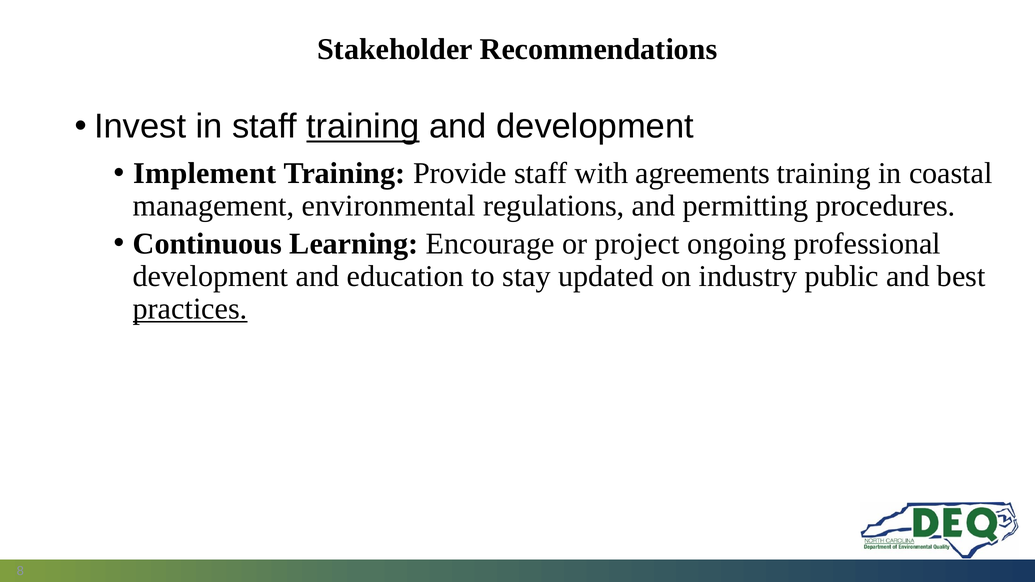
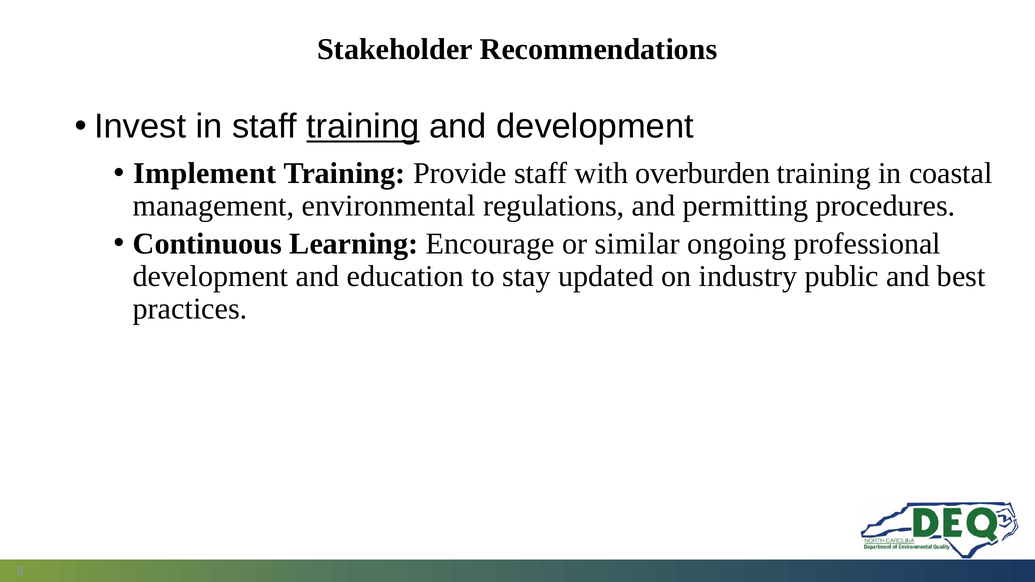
agreements: agreements -> overburden
project: project -> similar
practices underline: present -> none
